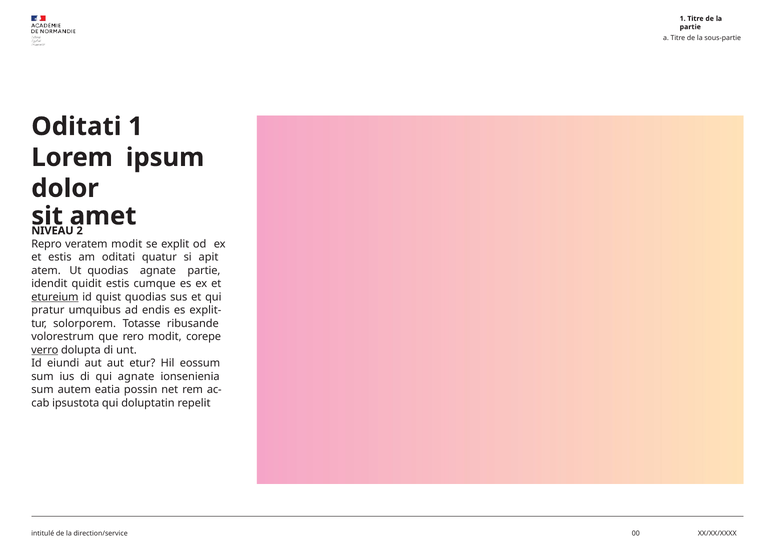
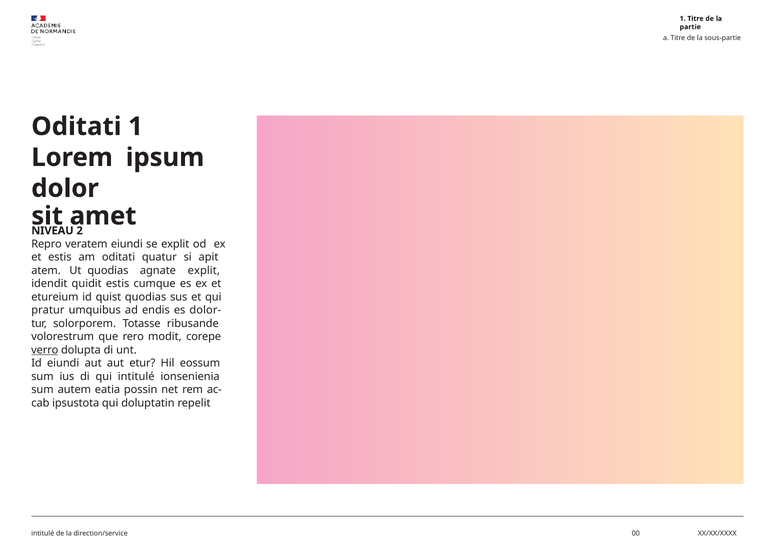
veratem modit: modit -> eiundi
agnate partie: partie -> explit
etureium underline: present -> none
explit-: explit- -> dolor-
qui agnate: agnate -> intitulé
